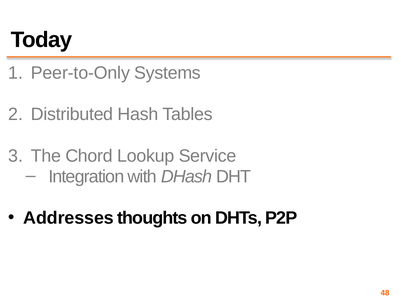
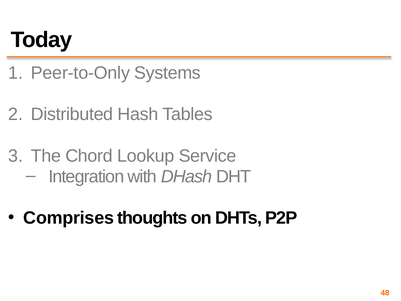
Addresses: Addresses -> Comprises
